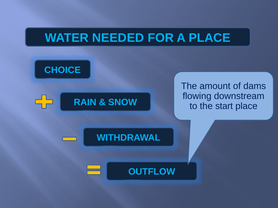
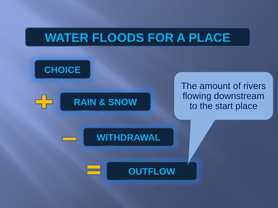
NEEDED: NEEDED -> FLOODS
dams: dams -> rivers
